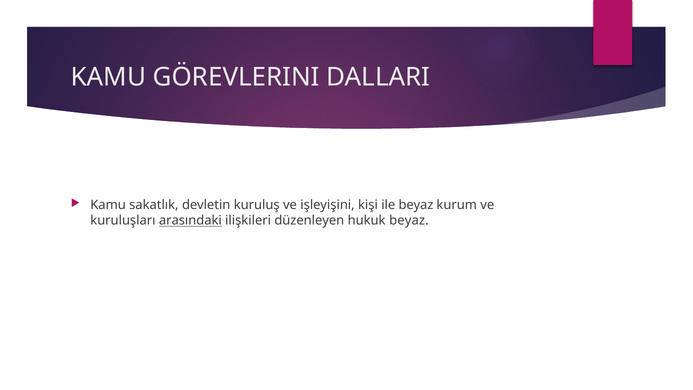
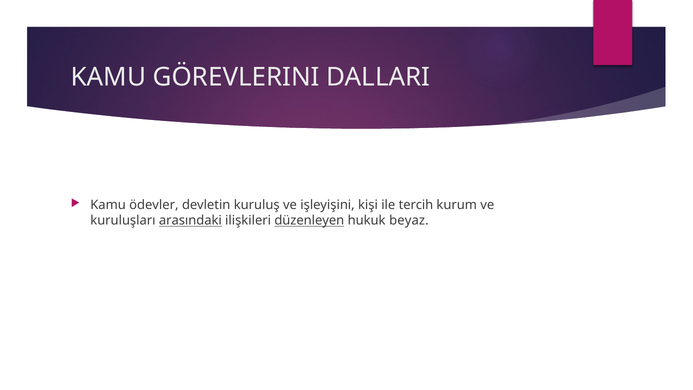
sakatlık: sakatlık -> ödevler
ile beyaz: beyaz -> tercih
düzenleyen underline: none -> present
